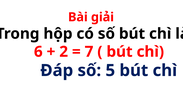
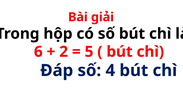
7: 7 -> 5
5: 5 -> 4
